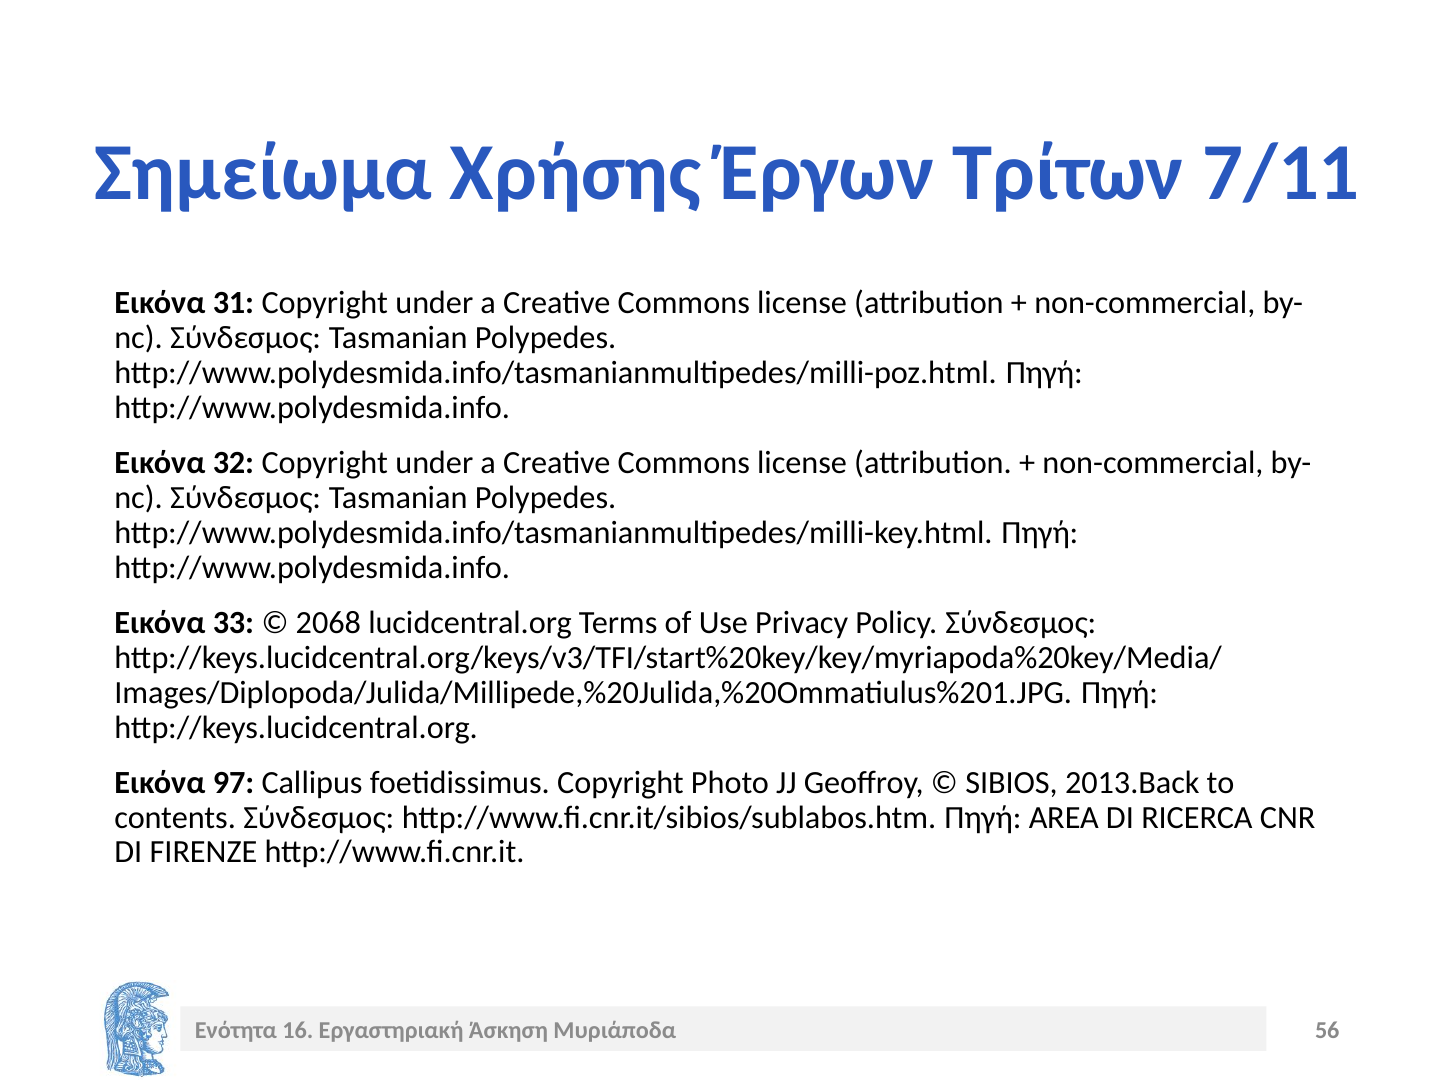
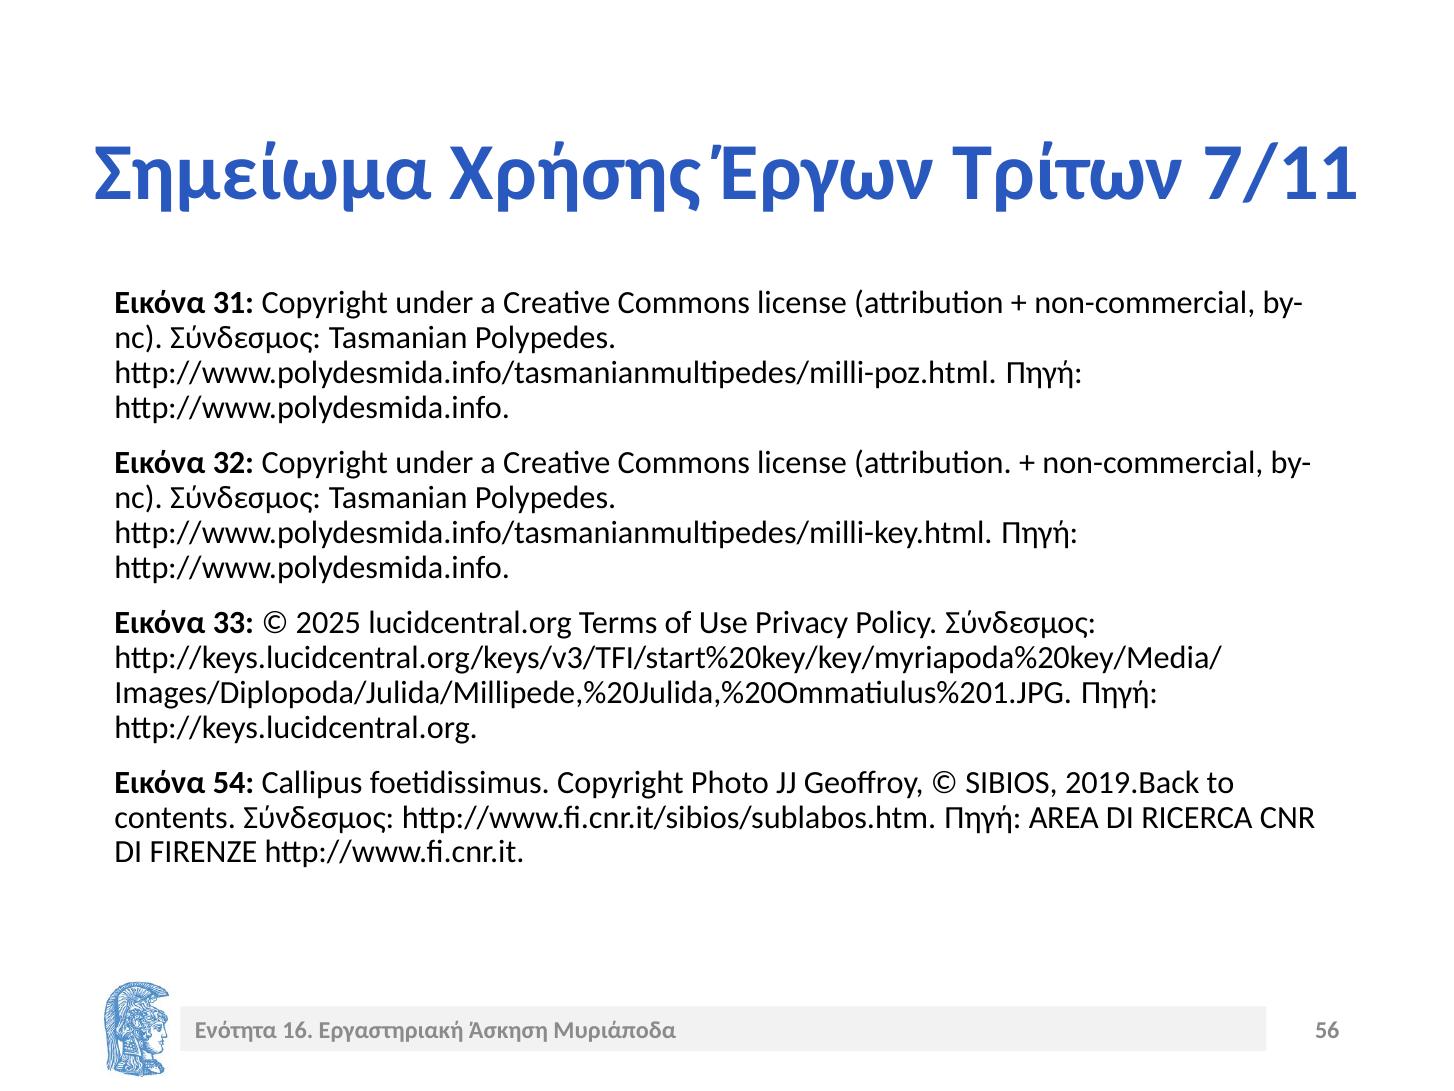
2068: 2068 -> 2025
97: 97 -> 54
2013.Back: 2013.Back -> 2019.Back
